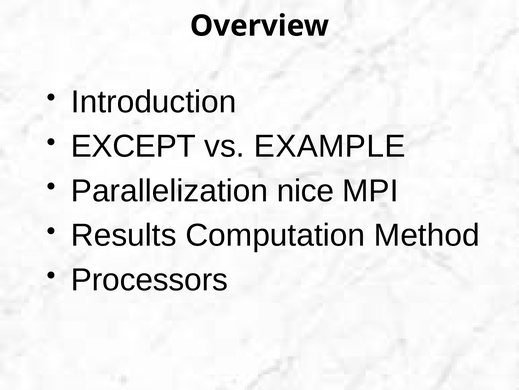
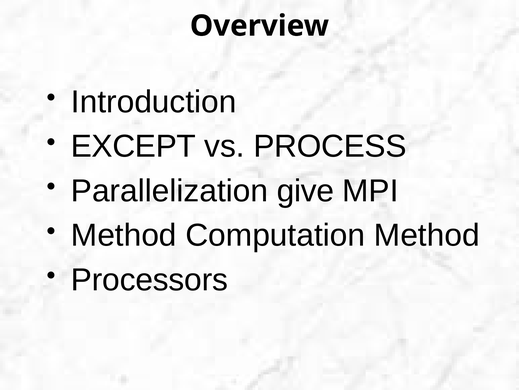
EXAMPLE: EXAMPLE -> PROCESS
nice: nice -> give
Results at (124, 235): Results -> Method
